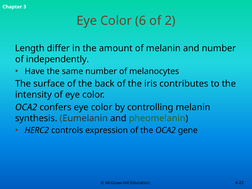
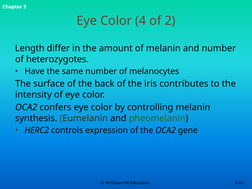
6: 6 -> 4
independently: independently -> heterozygotes
